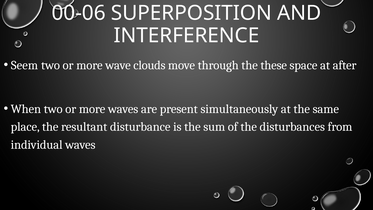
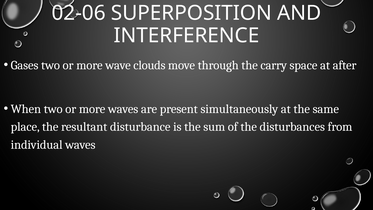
00-06: 00-06 -> 02-06
Seem: Seem -> Gases
these: these -> carry
